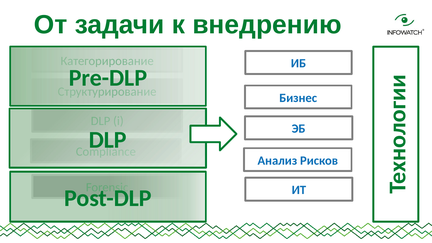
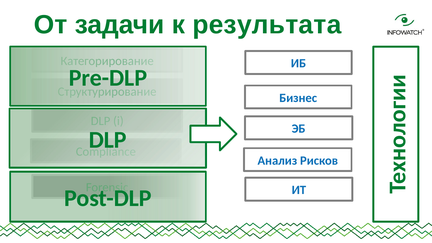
внедрению: внедрению -> результата
